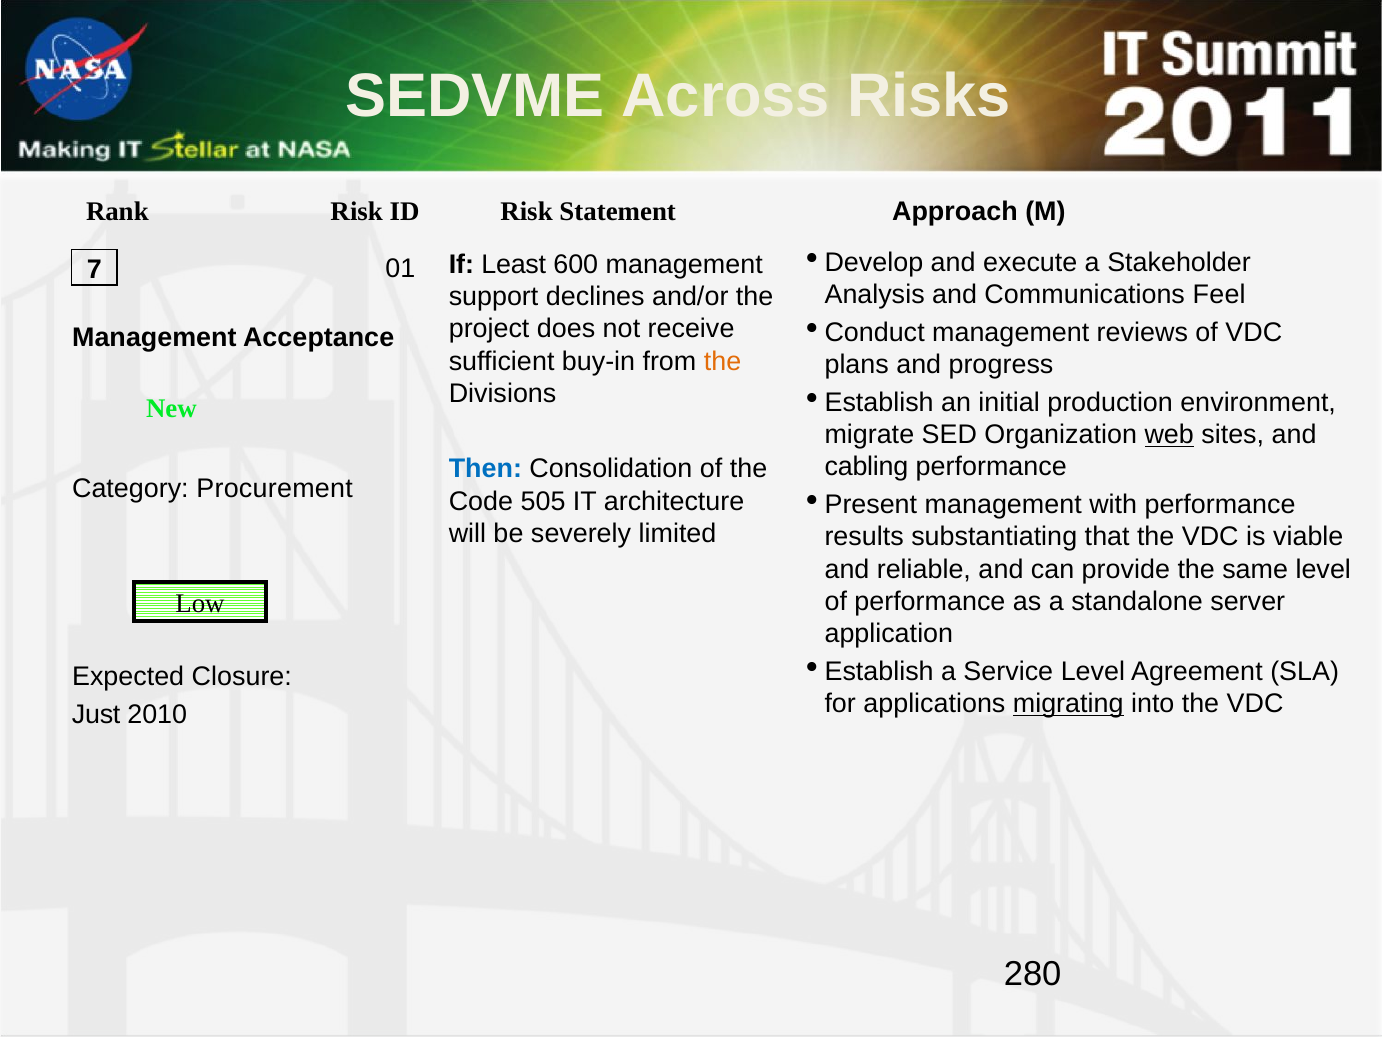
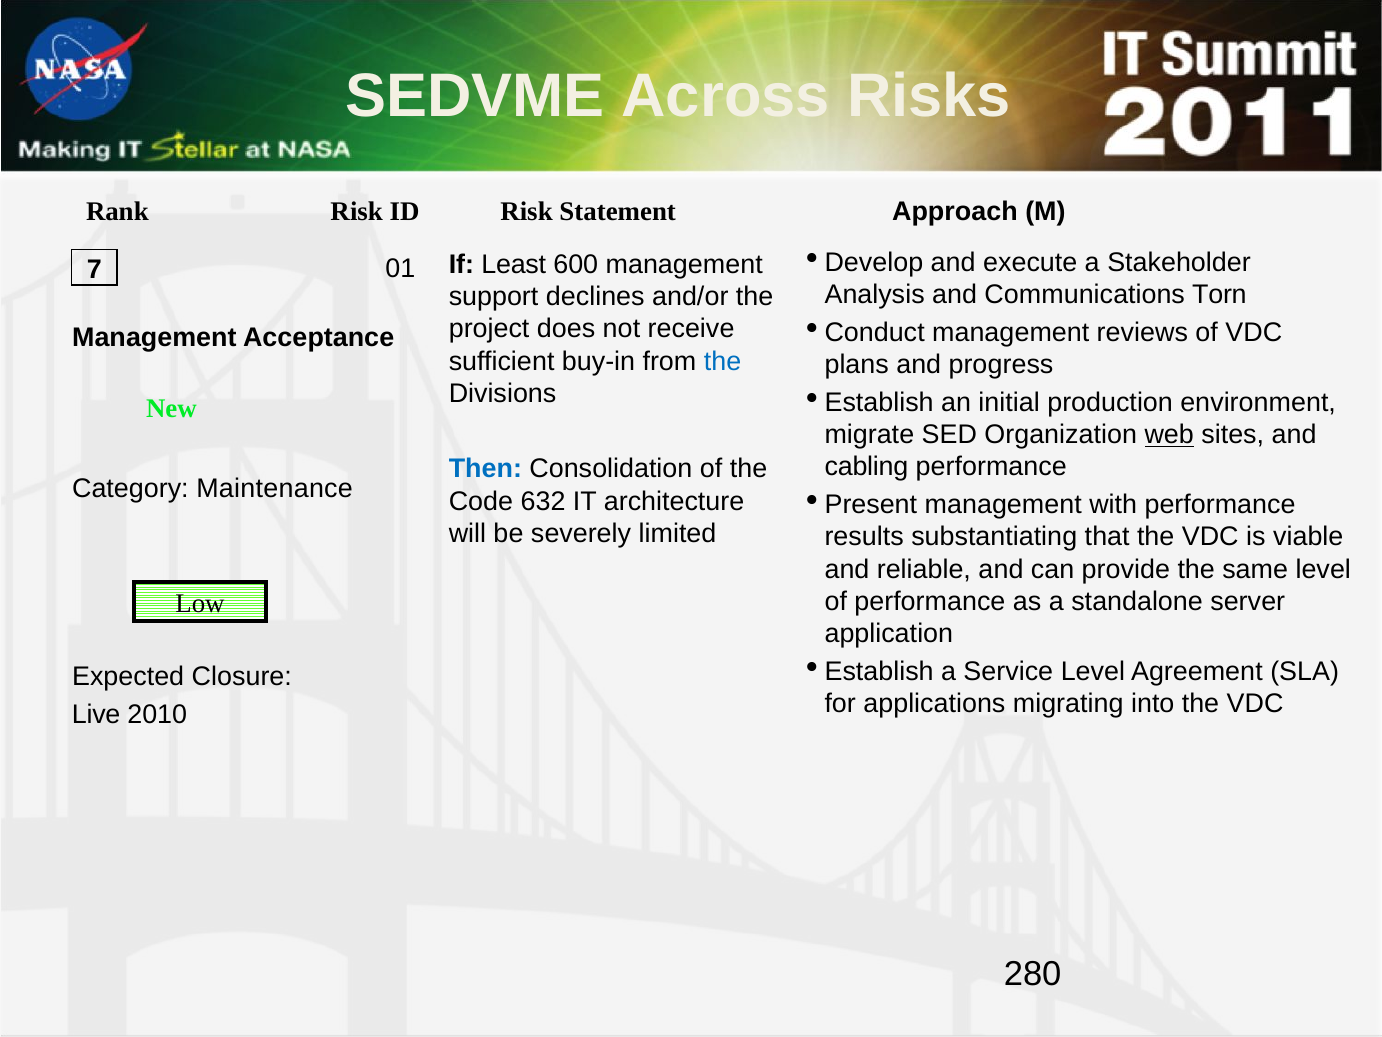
Feel: Feel -> Torn
the at (723, 361) colour: orange -> blue
Procurement: Procurement -> Maintenance
505: 505 -> 632
migrating underline: present -> none
Just: Just -> Live
